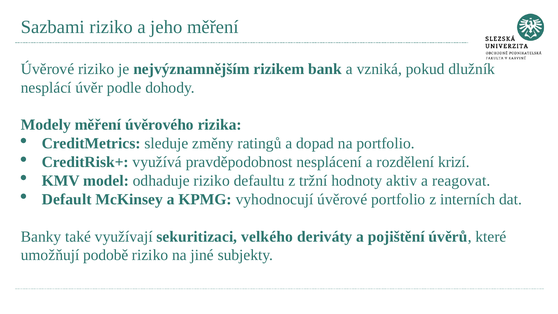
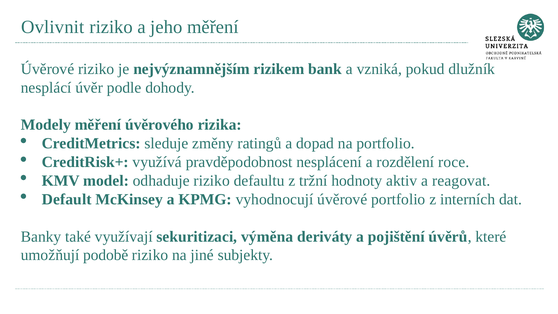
Sazbami: Sazbami -> Ovlivnit
krizí: krizí -> roce
velkého: velkého -> výměna
